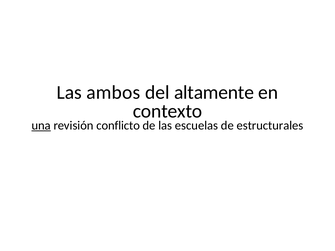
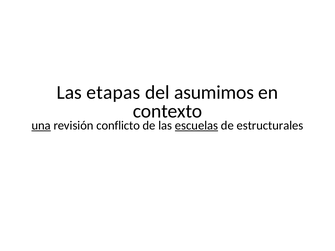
ambos: ambos -> etapas
altamente: altamente -> asumimos
escuelas underline: none -> present
